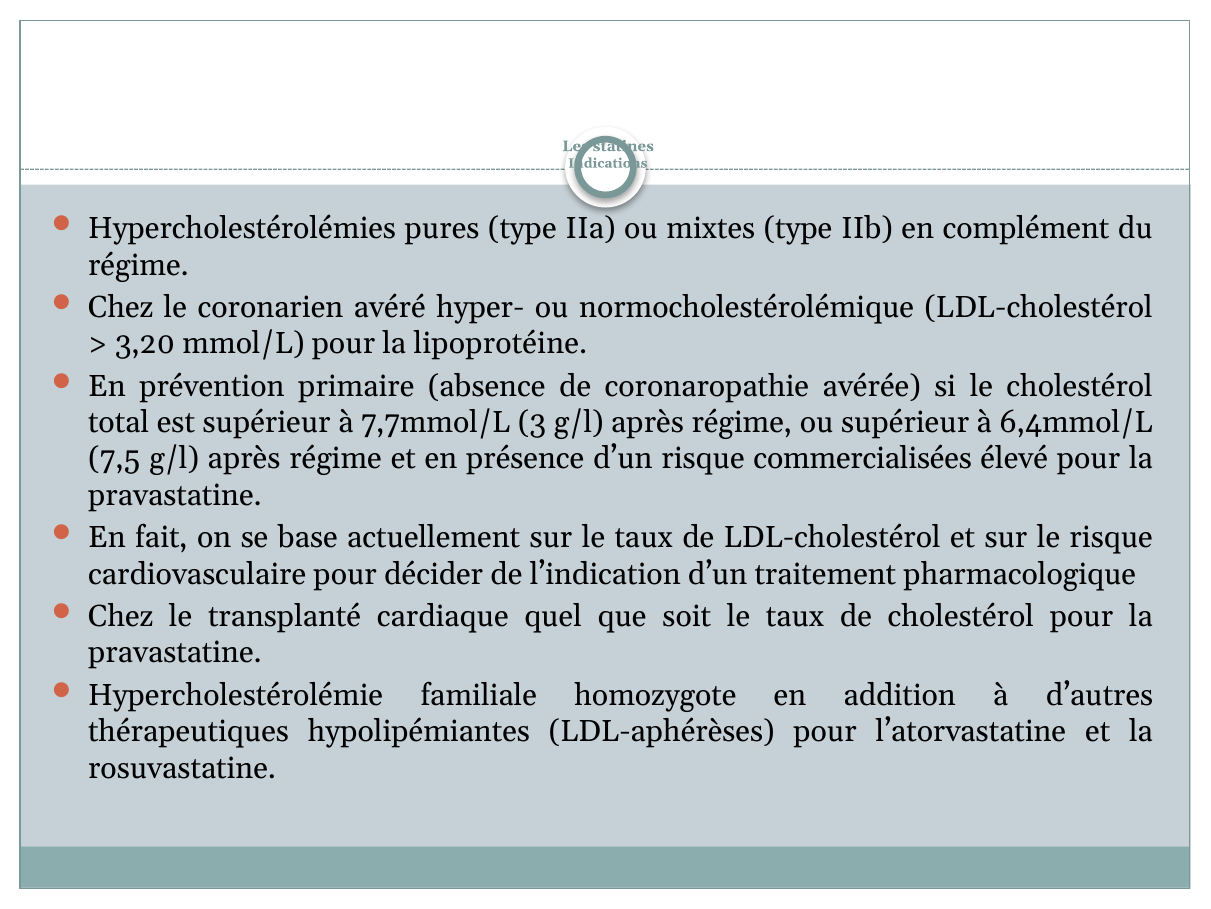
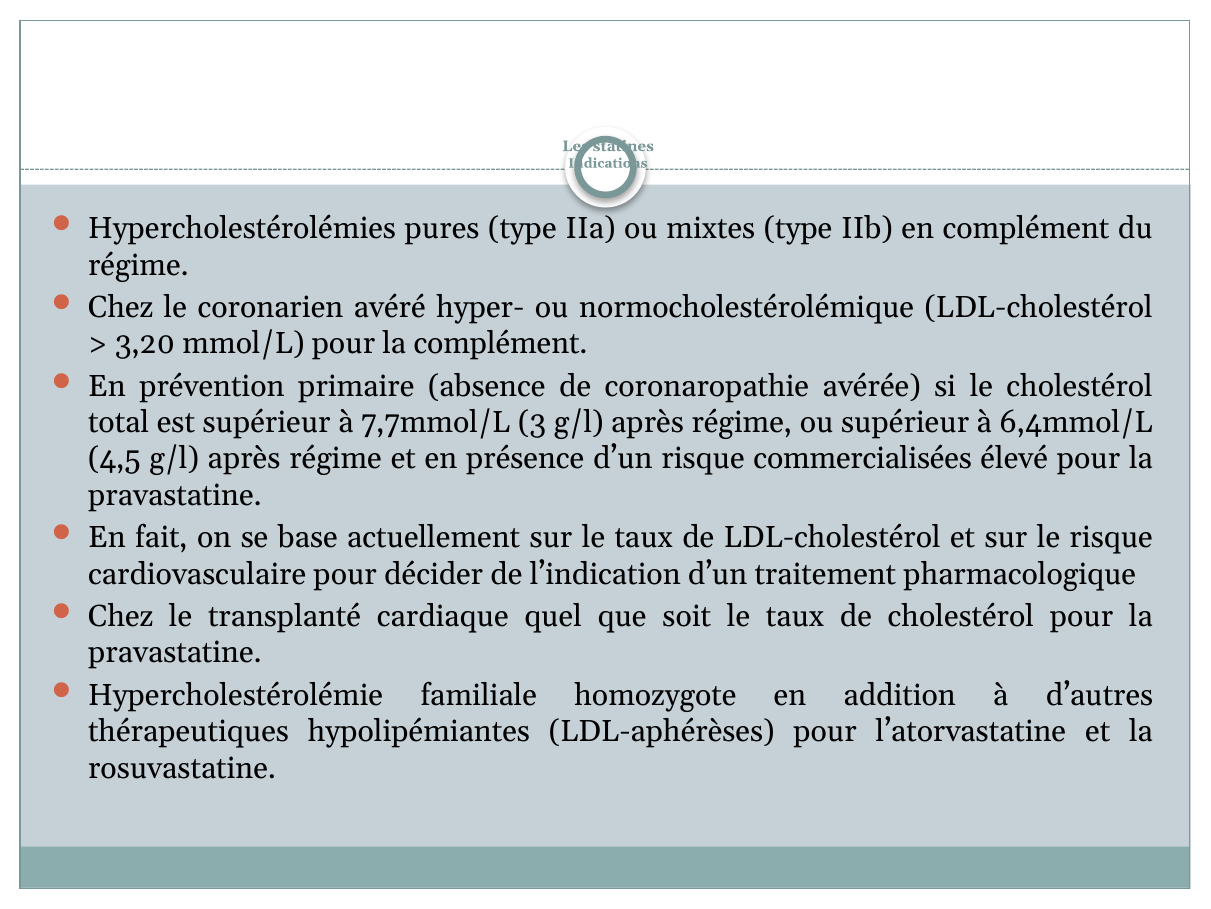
la lipoprotéine: lipoprotéine -> complément
7,5: 7,5 -> 4,5
